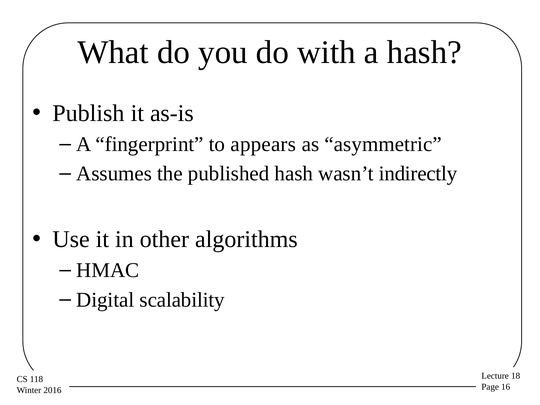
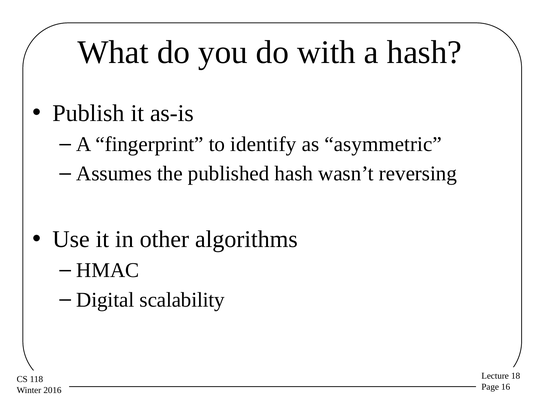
appears: appears -> identify
indirectly: indirectly -> reversing
